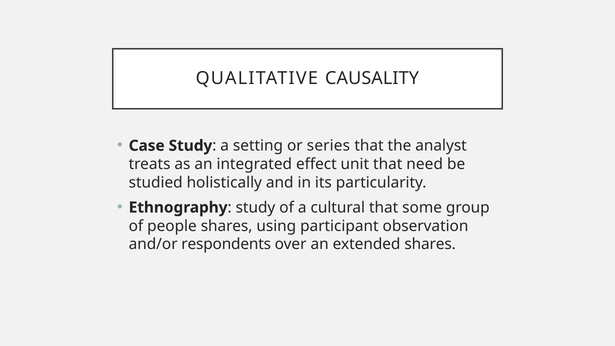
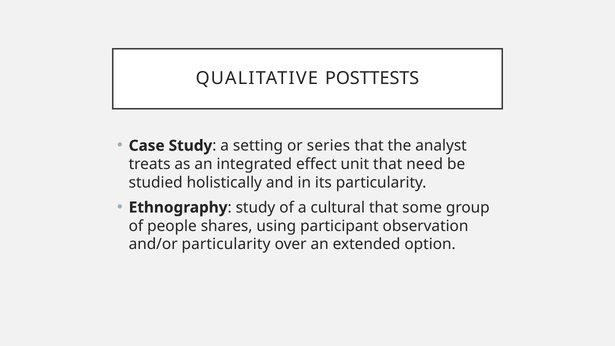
CAUSALITY: CAUSALITY -> POSTTESTS
and/or respondents: respondents -> particularity
extended shares: shares -> option
